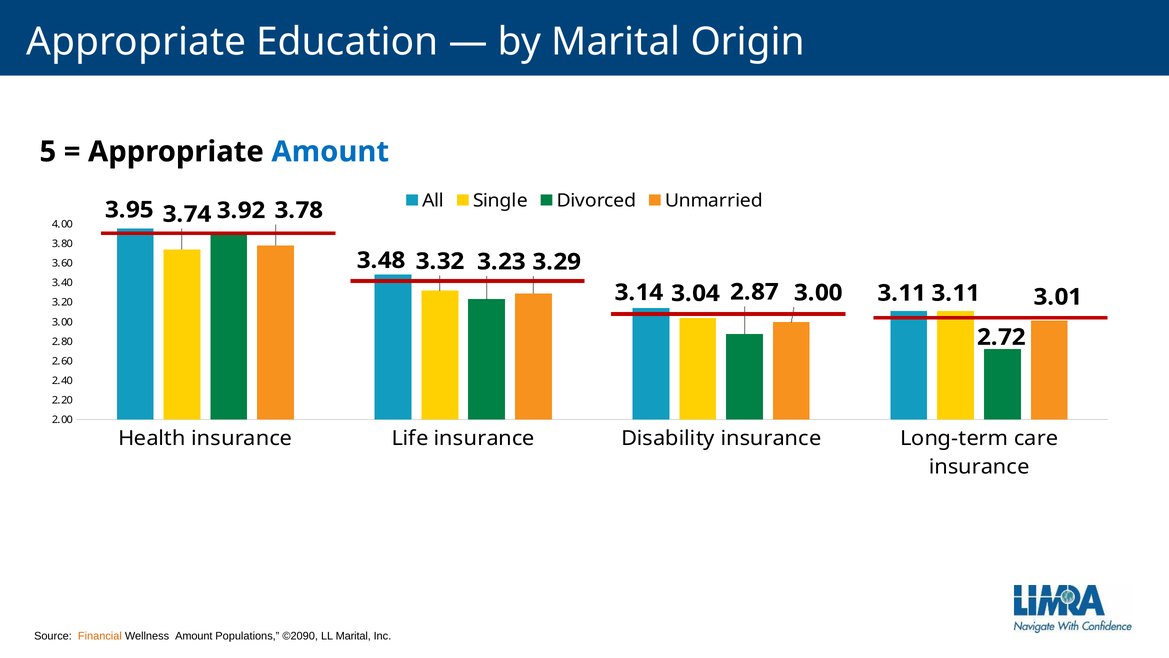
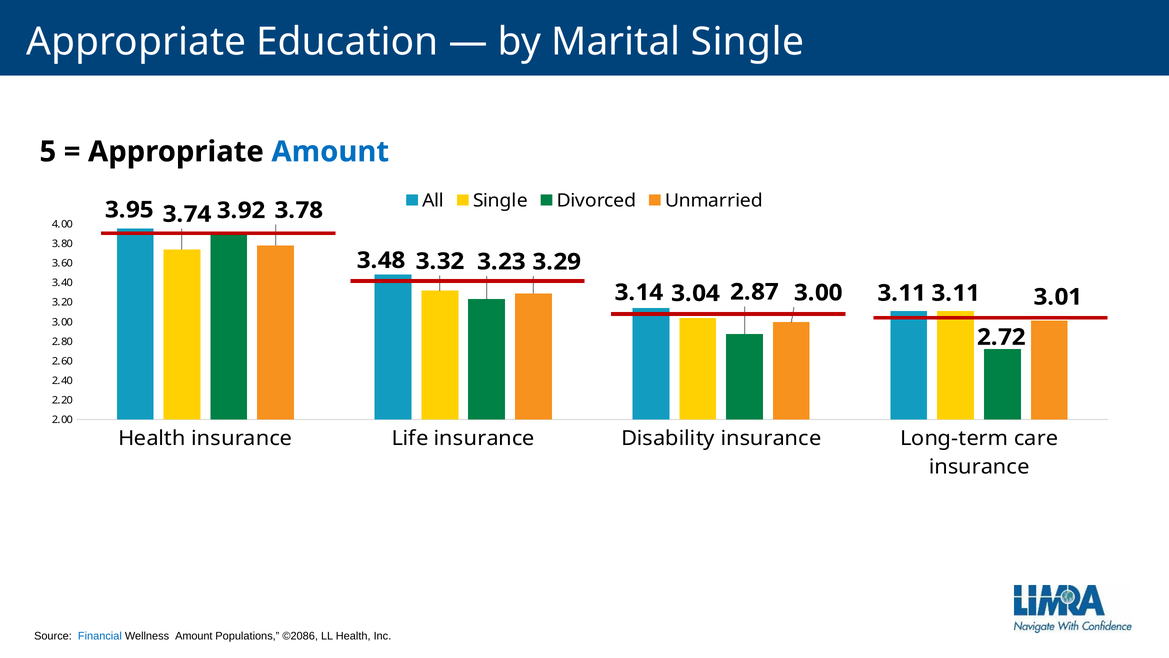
Marital Origin: Origin -> Single
Financial colour: orange -> blue
©2090: ©2090 -> ©2086
LL Marital: Marital -> Health
